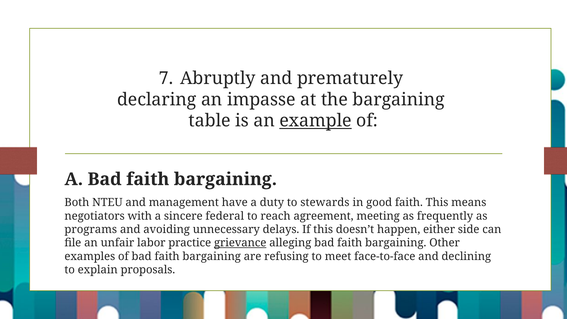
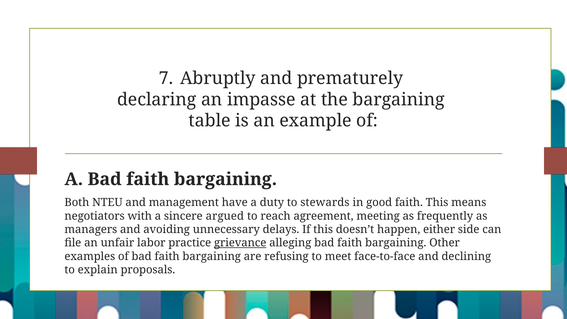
example underline: present -> none
federal: federal -> argued
programs: programs -> managers
